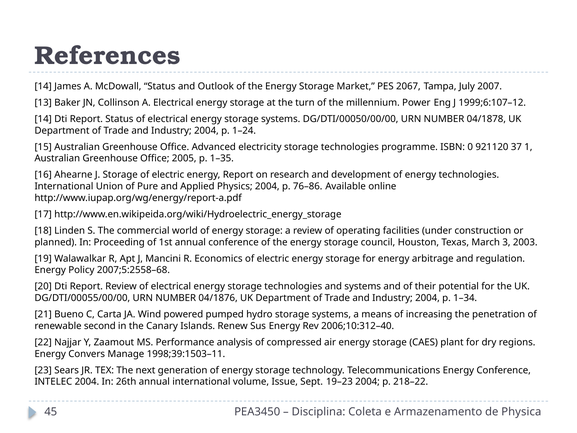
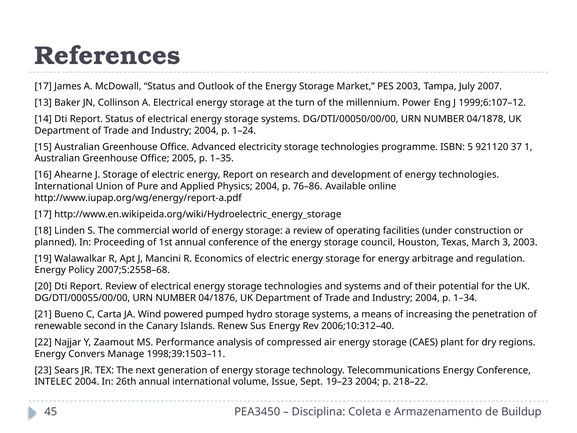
14 at (43, 86): 14 -> 17
PES 2067: 2067 -> 2003
0: 0 -> 5
Physica: Physica -> Buildup
